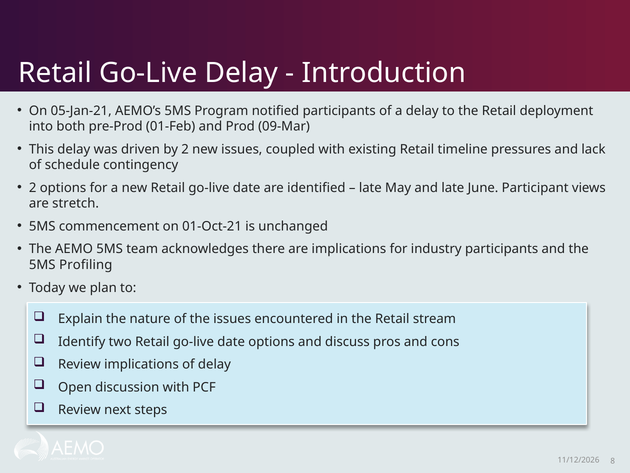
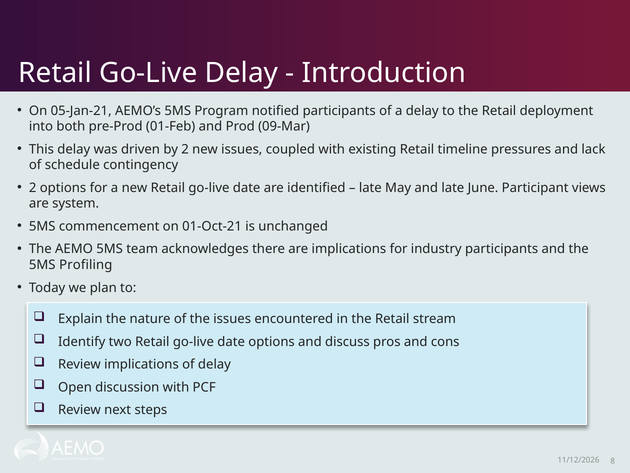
stretch: stretch -> system
